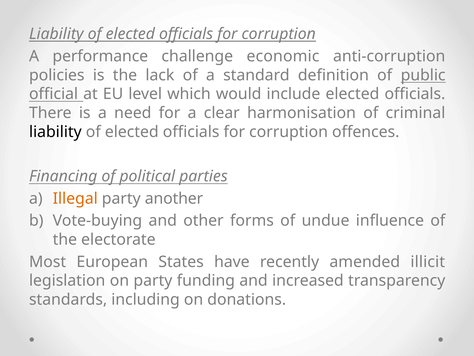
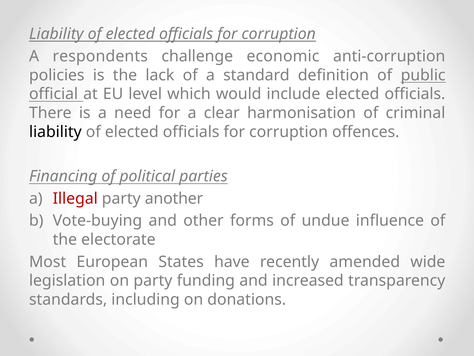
performance: performance -> respondents
Illegal colour: orange -> red
illicit: illicit -> wide
